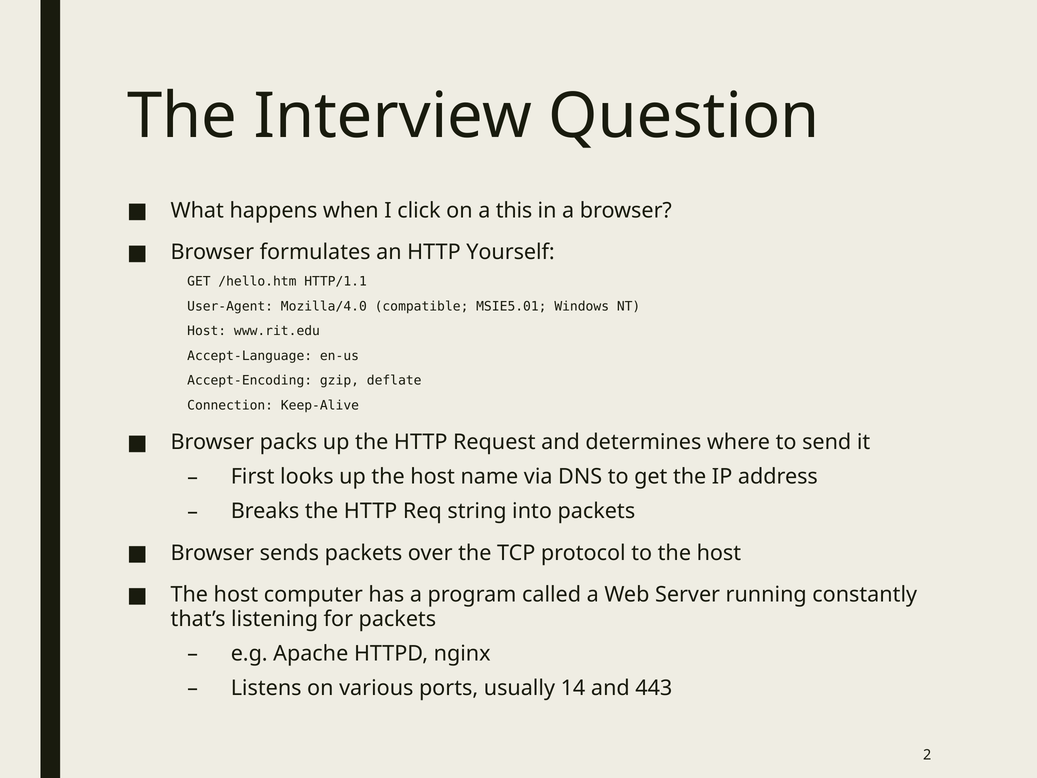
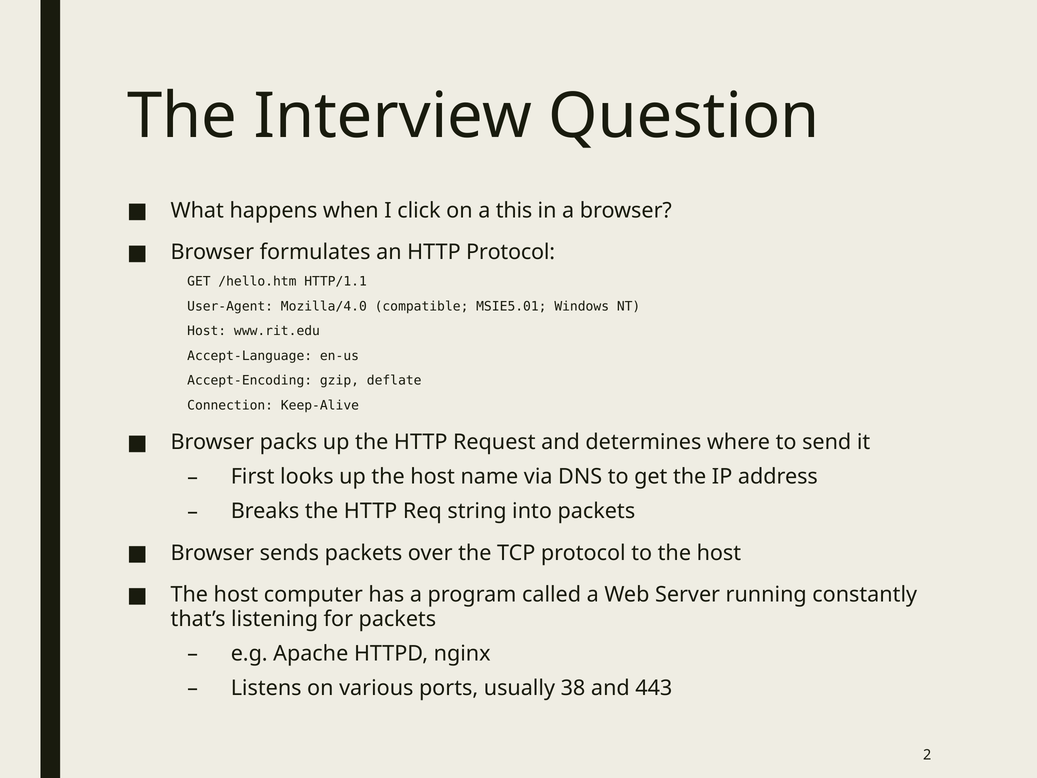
HTTP Yourself: Yourself -> Protocol
14: 14 -> 38
